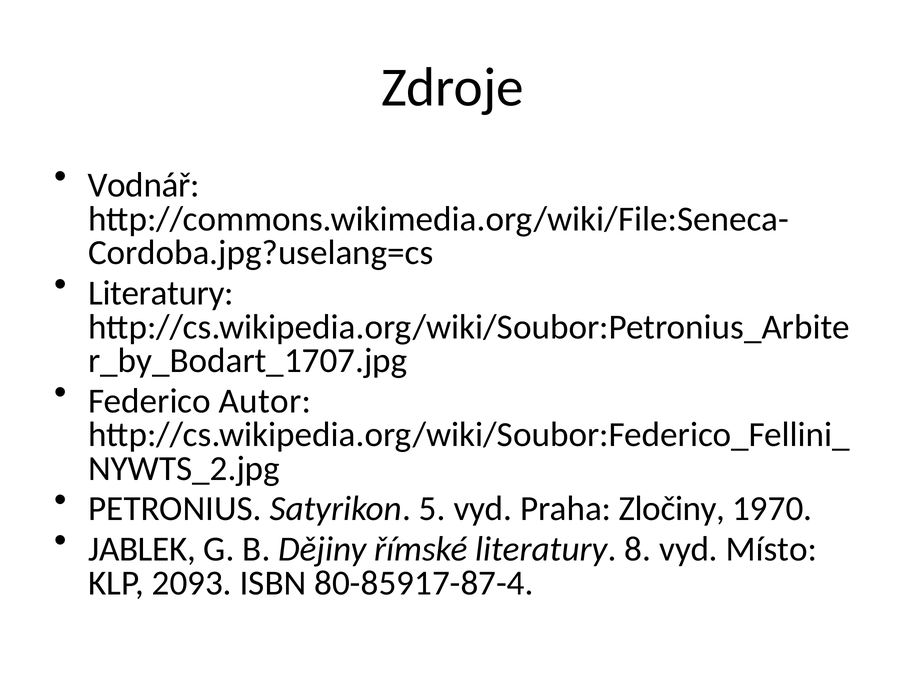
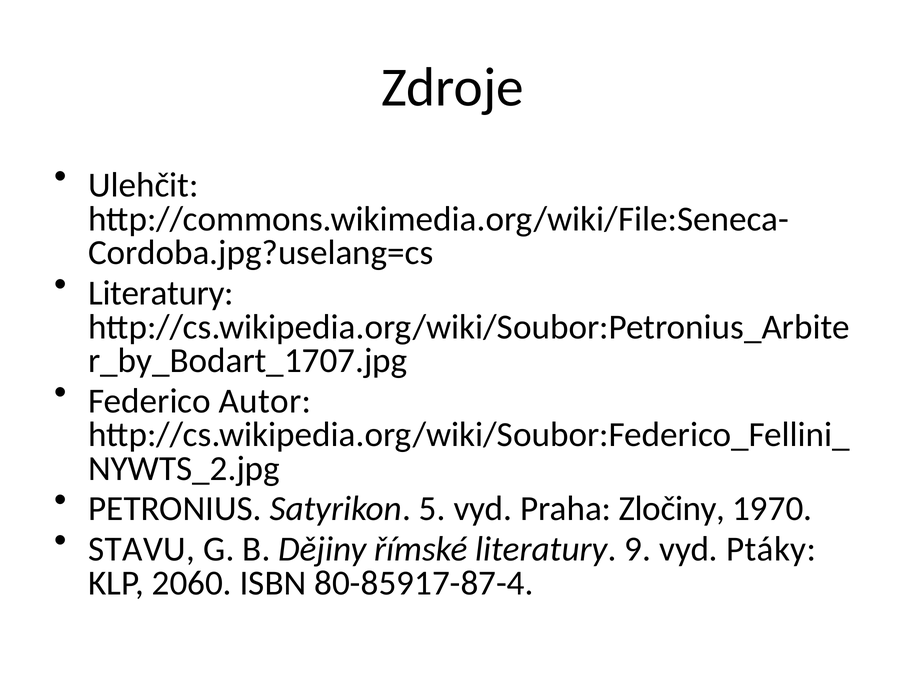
Vodnář: Vodnář -> Ulehčit
JABLEK: JABLEK -> STAVU
8: 8 -> 9
Místo: Místo -> Ptáky
2093: 2093 -> 2060
